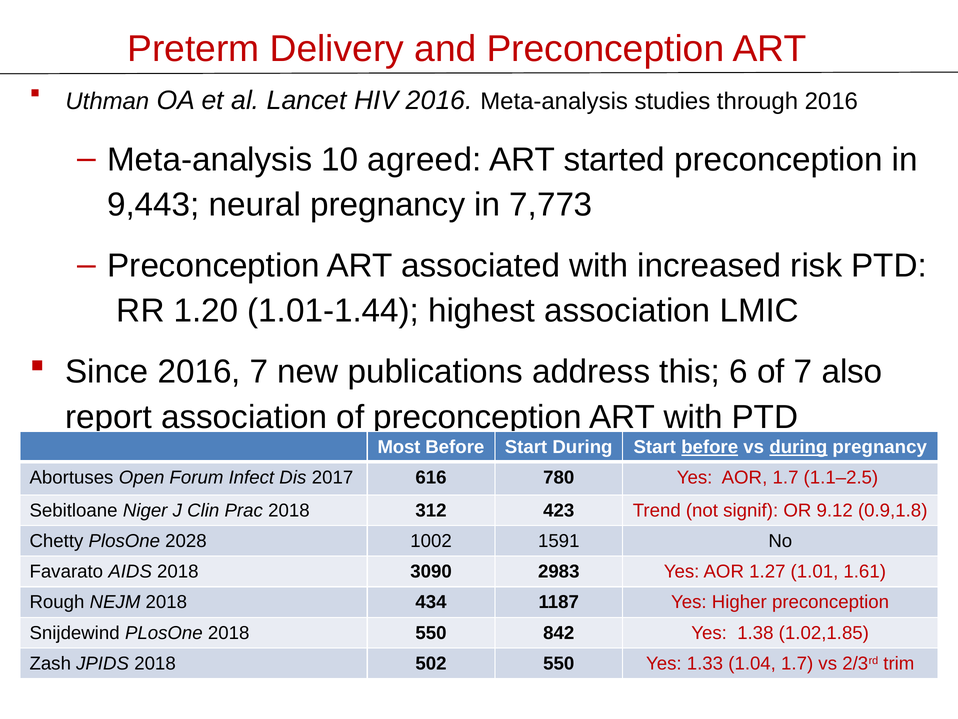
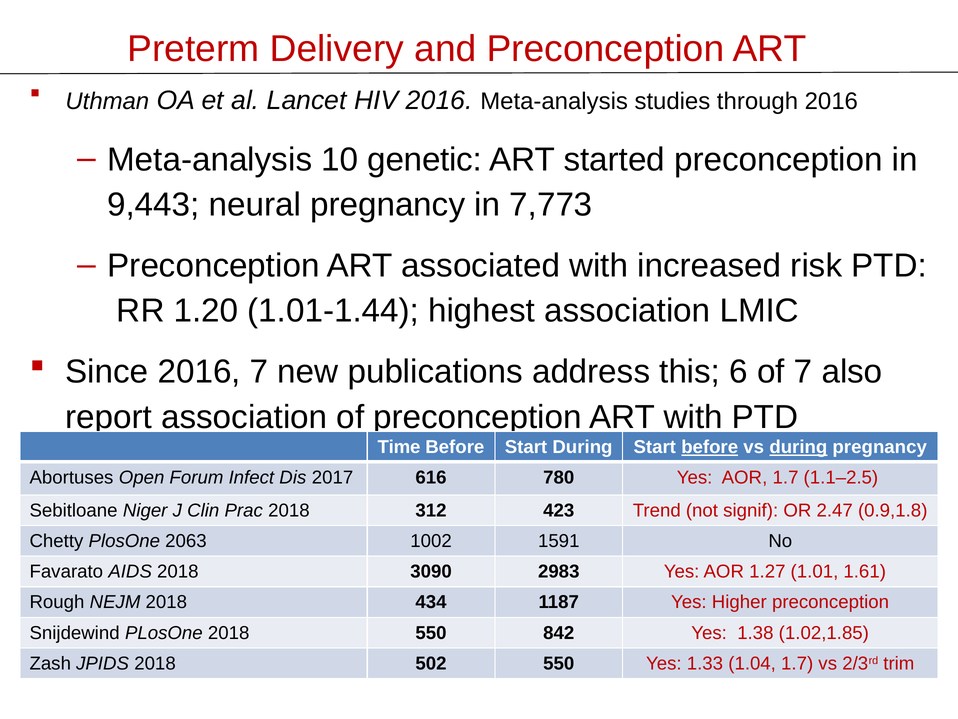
agreed: agreed -> genetic
Most: Most -> Time
9.12: 9.12 -> 2.47
2028: 2028 -> 2063
